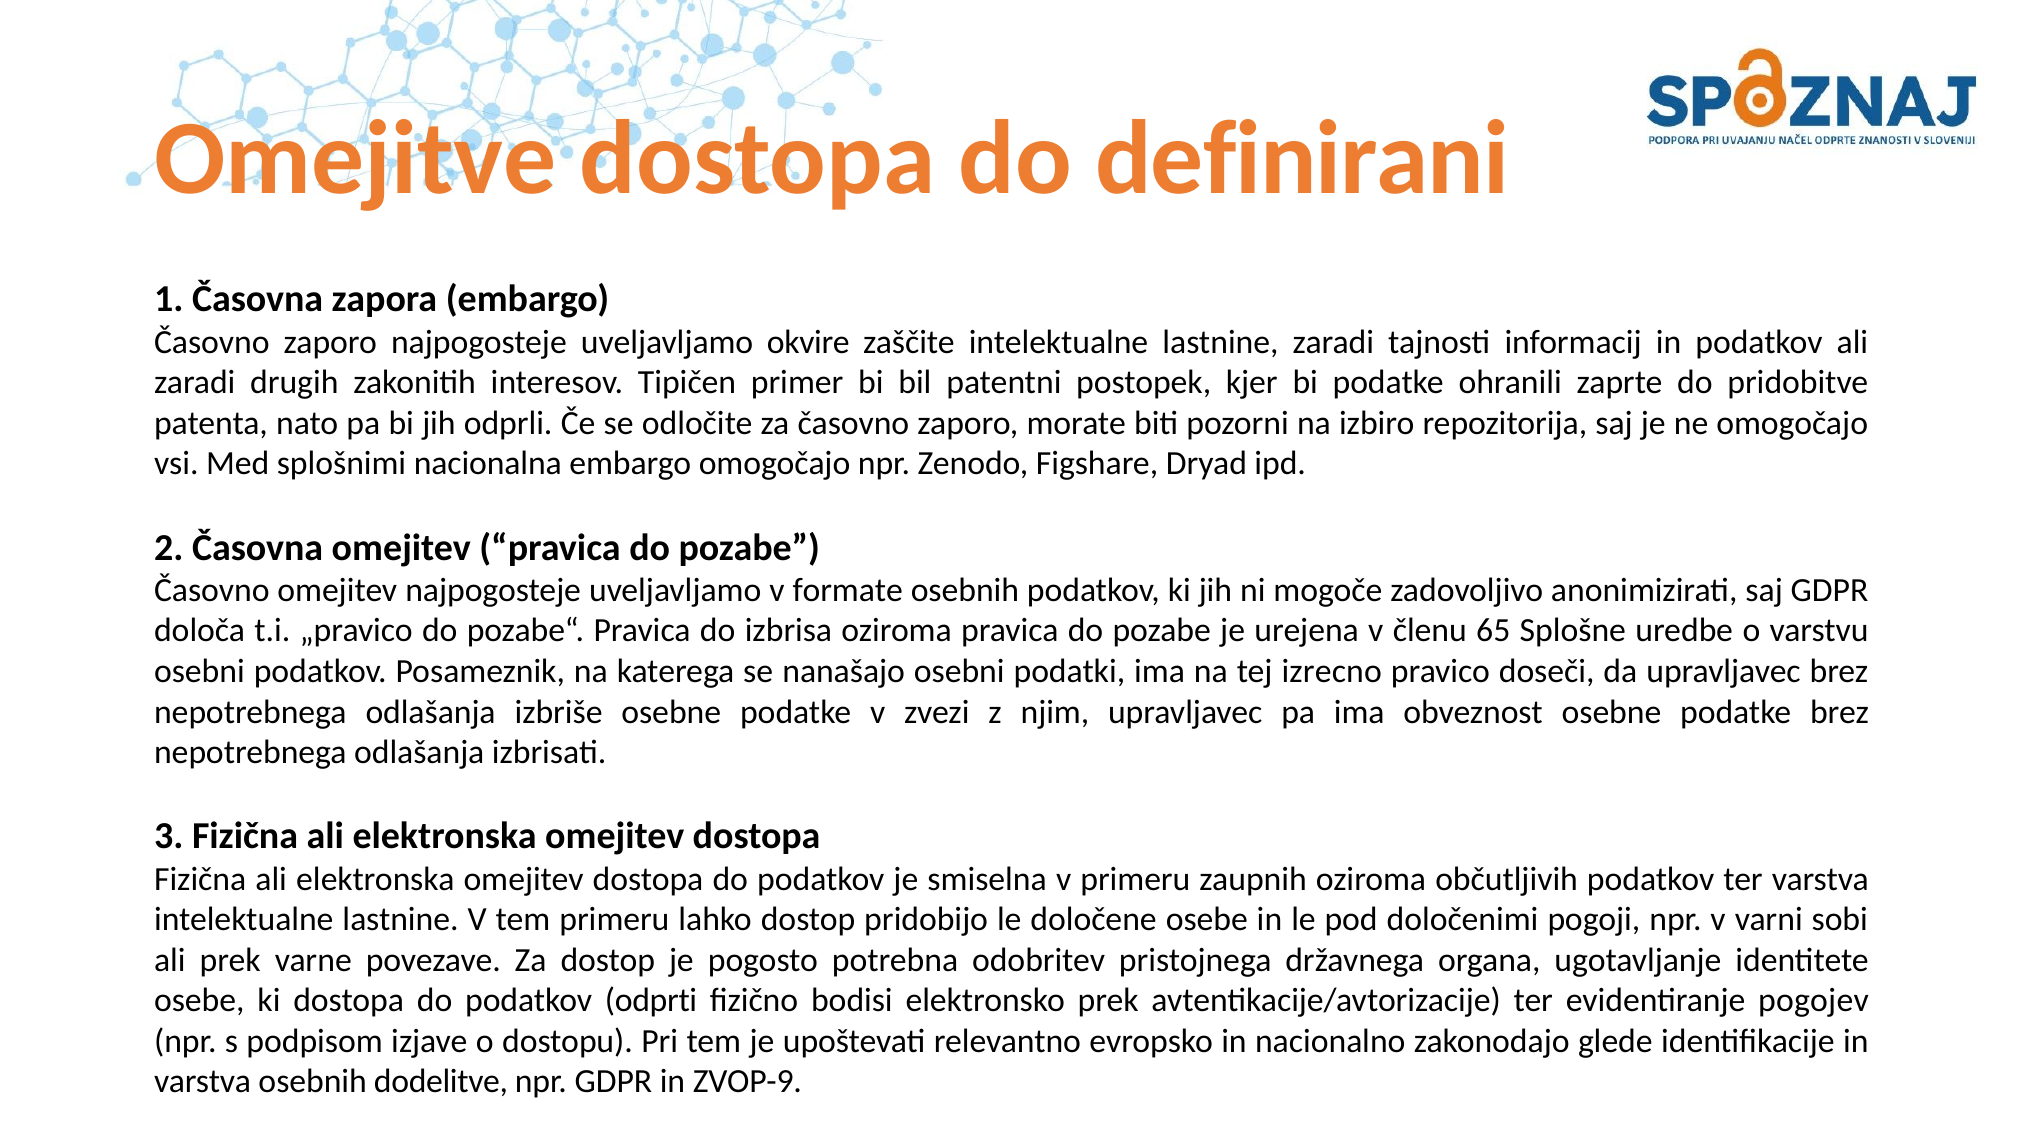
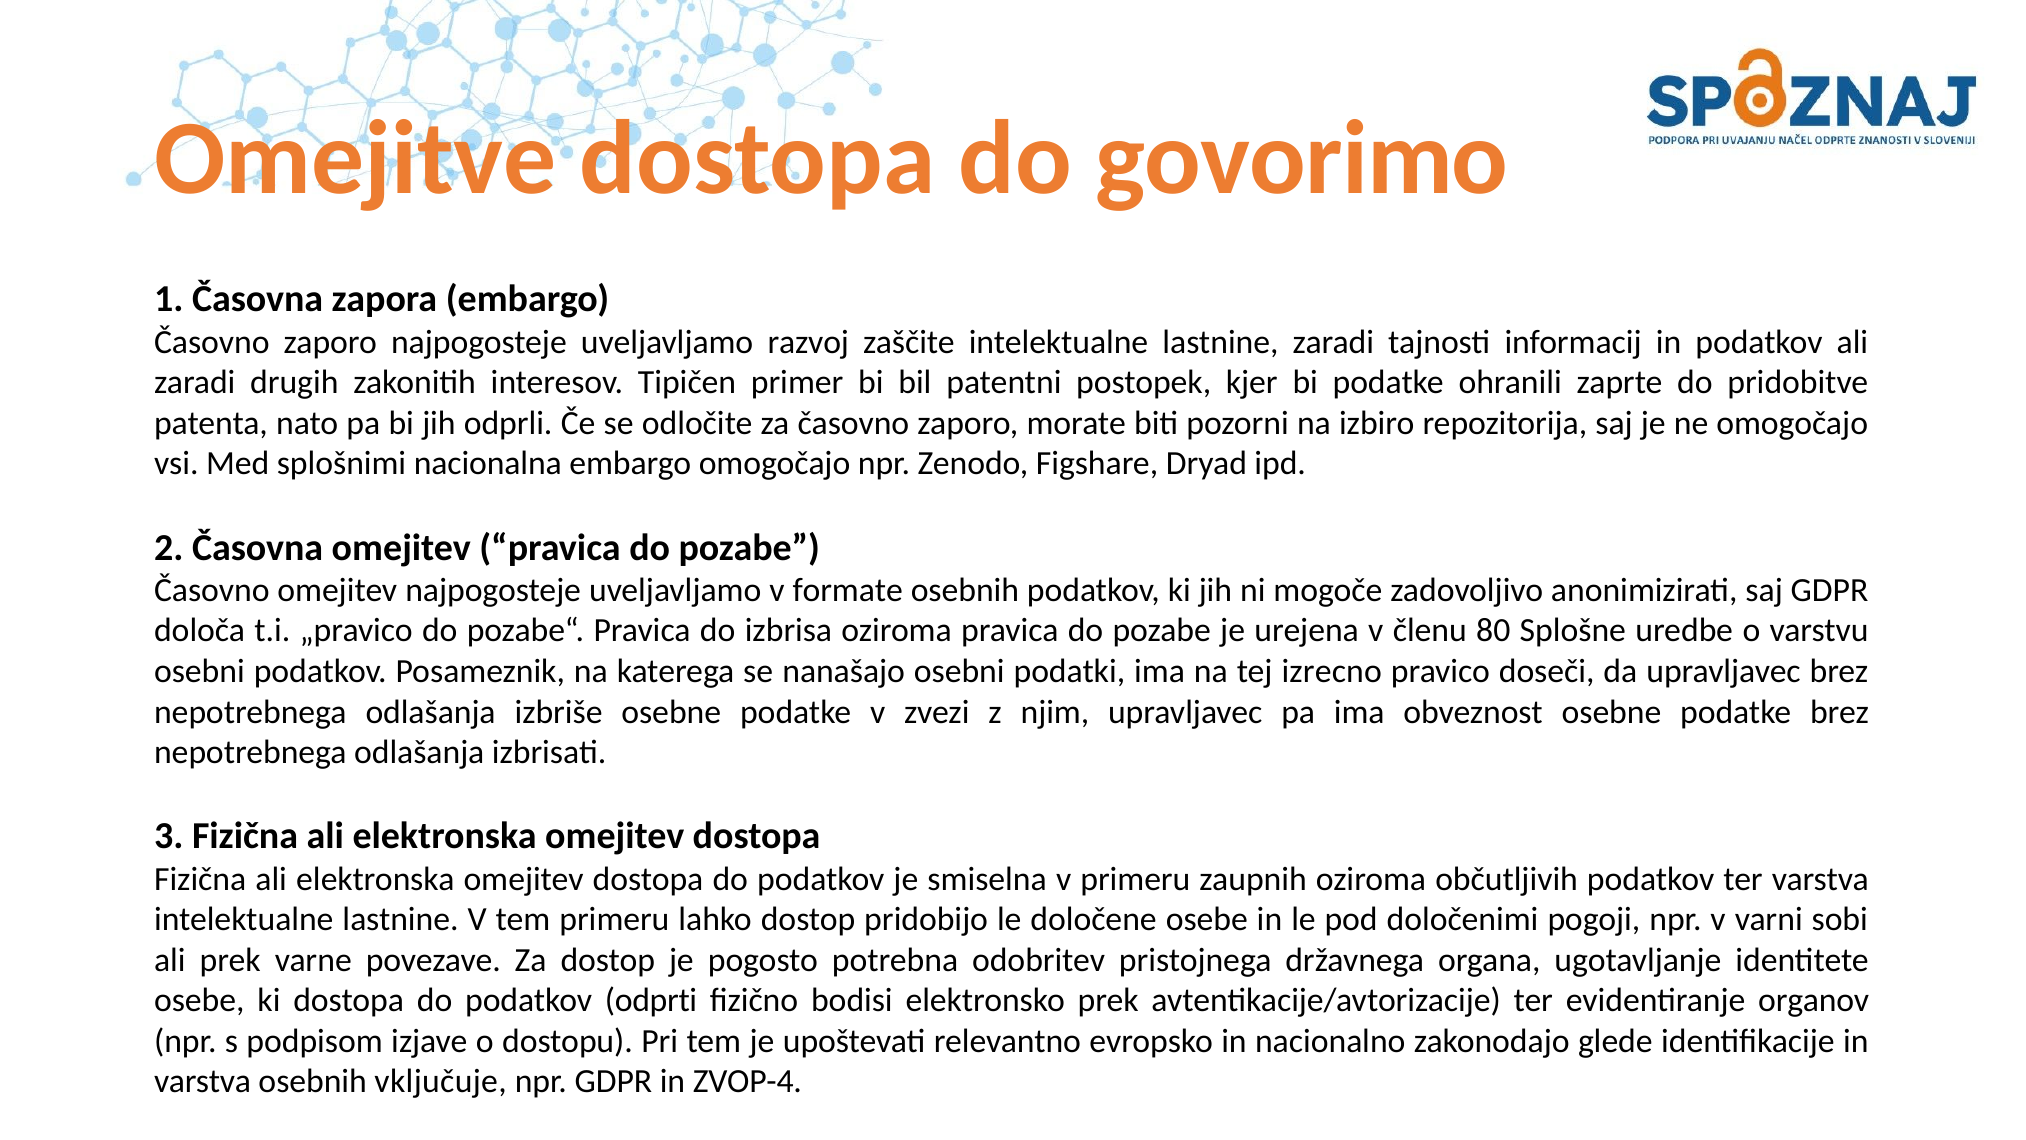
definirani: definirani -> govorimo
okvire: okvire -> razvoj
65: 65 -> 80
pogojev: pogojev -> organov
dodelitve: dodelitve -> vključuje
ZVOP-9: ZVOP-9 -> ZVOP-4
